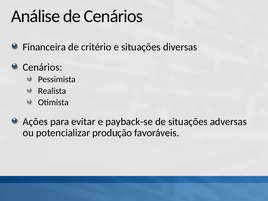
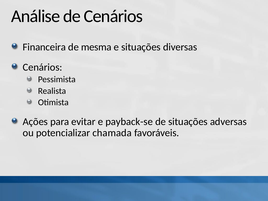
critério: critério -> mesma
produção: produção -> chamada
